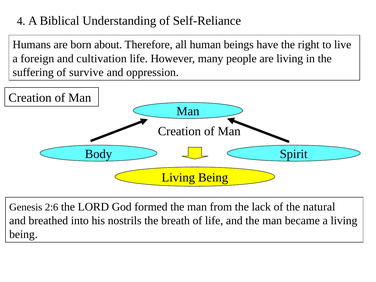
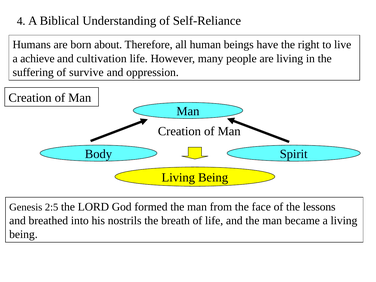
foreign: foreign -> achieve
2:6: 2:6 -> 2:5
lack: lack -> face
natural: natural -> lessons
